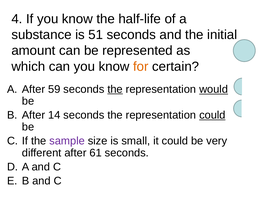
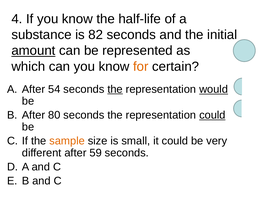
51: 51 -> 82
amount underline: none -> present
59: 59 -> 54
14: 14 -> 80
sample colour: purple -> orange
61: 61 -> 59
